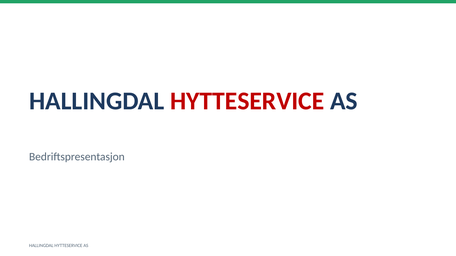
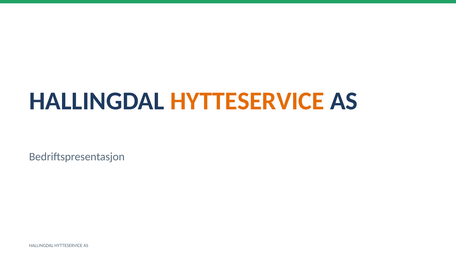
HYTTESERVICE at (247, 101) colour: red -> orange
